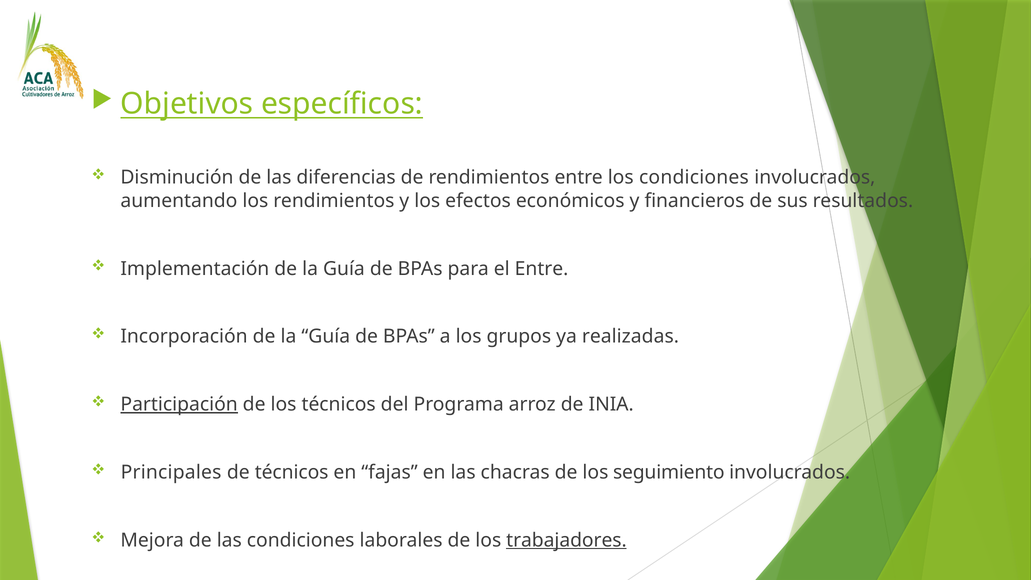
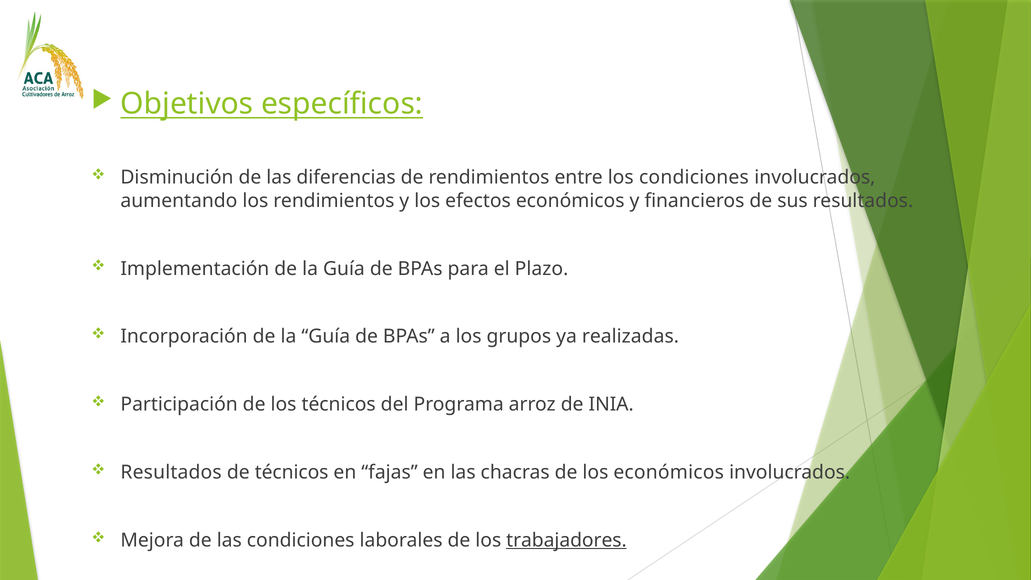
el Entre: Entre -> Plazo
Participación underline: present -> none
Principales at (171, 472): Principales -> Resultados
los seguimiento: seguimiento -> económicos
